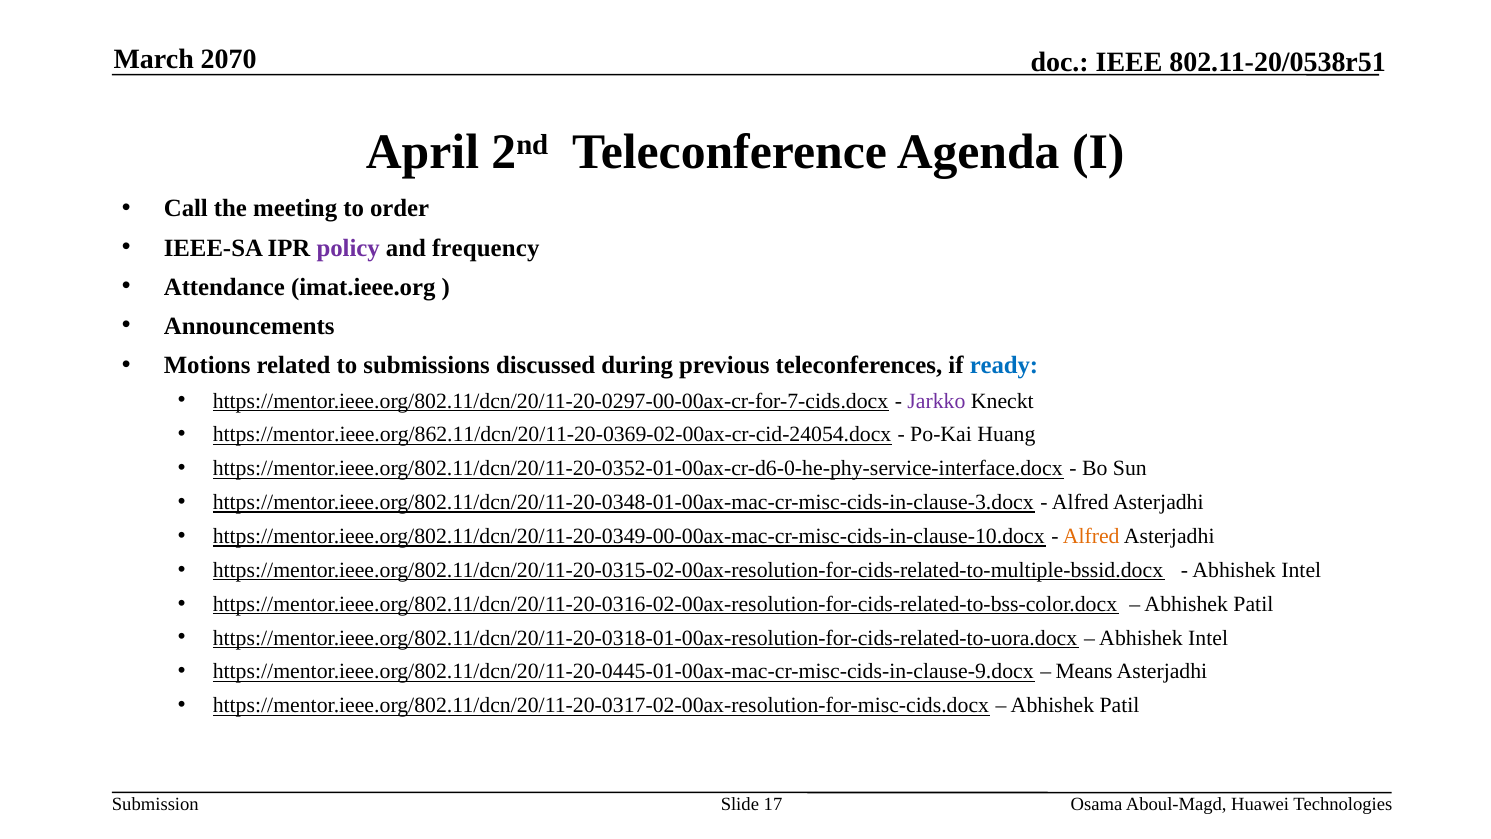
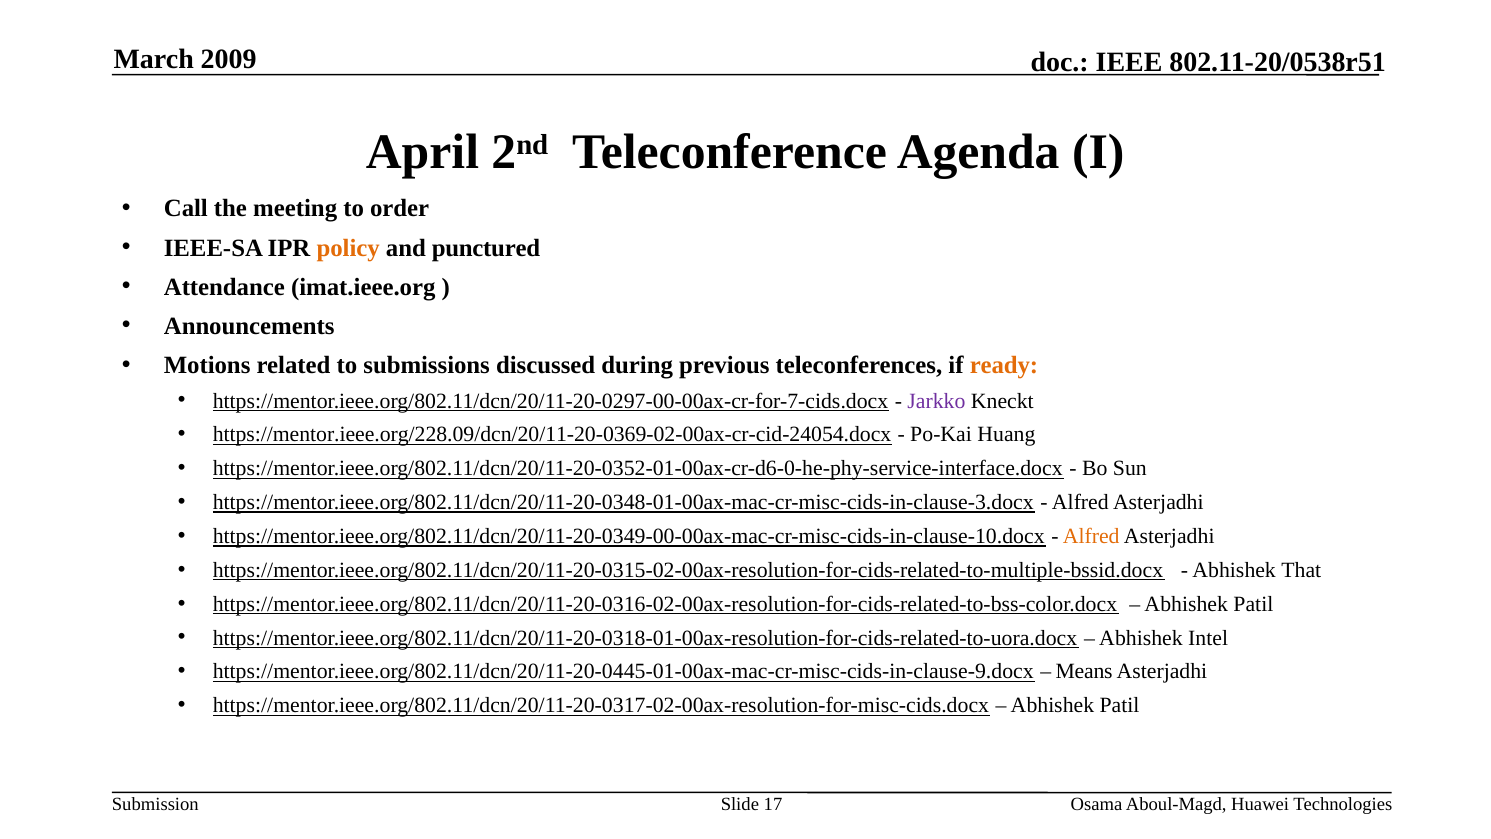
2070: 2070 -> 2009
policy colour: purple -> orange
frequency: frequency -> punctured
ready colour: blue -> orange
https://mentor.ieee.org/862.11/dcn/20/11-20-0369-02-00ax-cr-cid-24054.docx: https://mentor.ieee.org/862.11/dcn/20/11-20-0369-02-00ax-cr-cid-24054.docx -> https://mentor.ieee.org/228.09/dcn/20/11-20-0369-02-00ax-cr-cid-24054.docx
Intel at (1301, 570): Intel -> That
